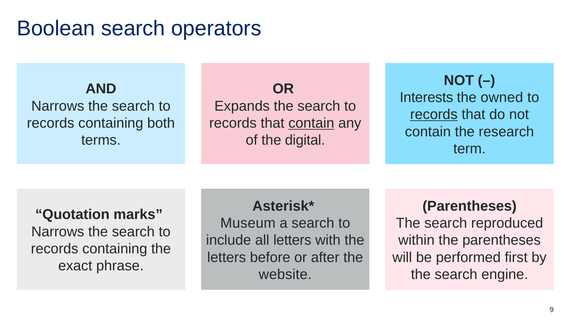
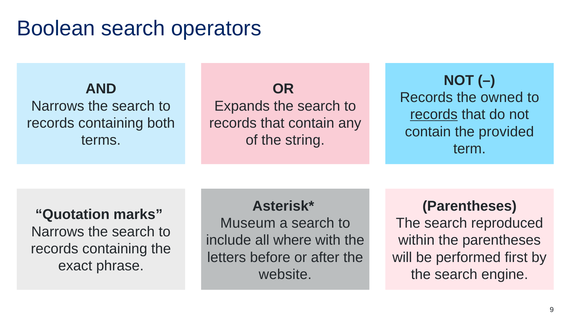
Interests at (426, 97): Interests -> Records
contain at (311, 123) underline: present -> none
research: research -> provided
digital: digital -> string
all letters: letters -> where
